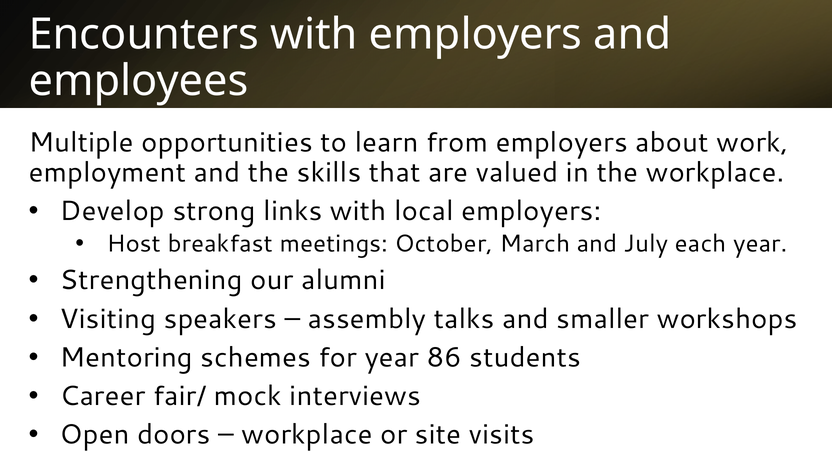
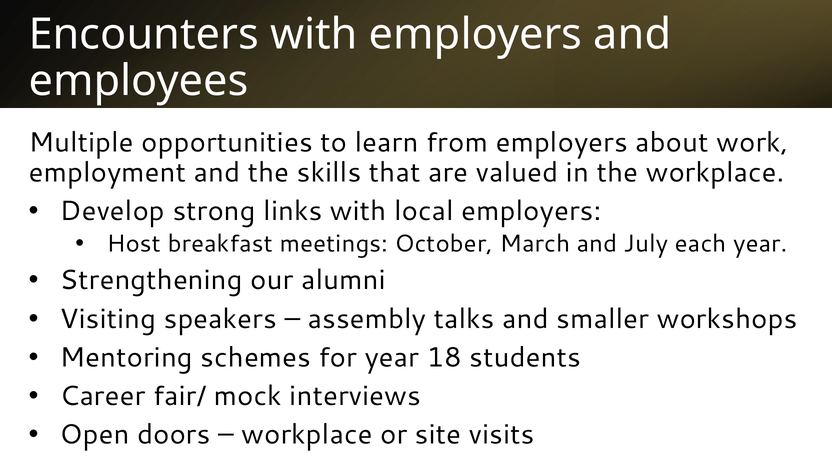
86: 86 -> 18
